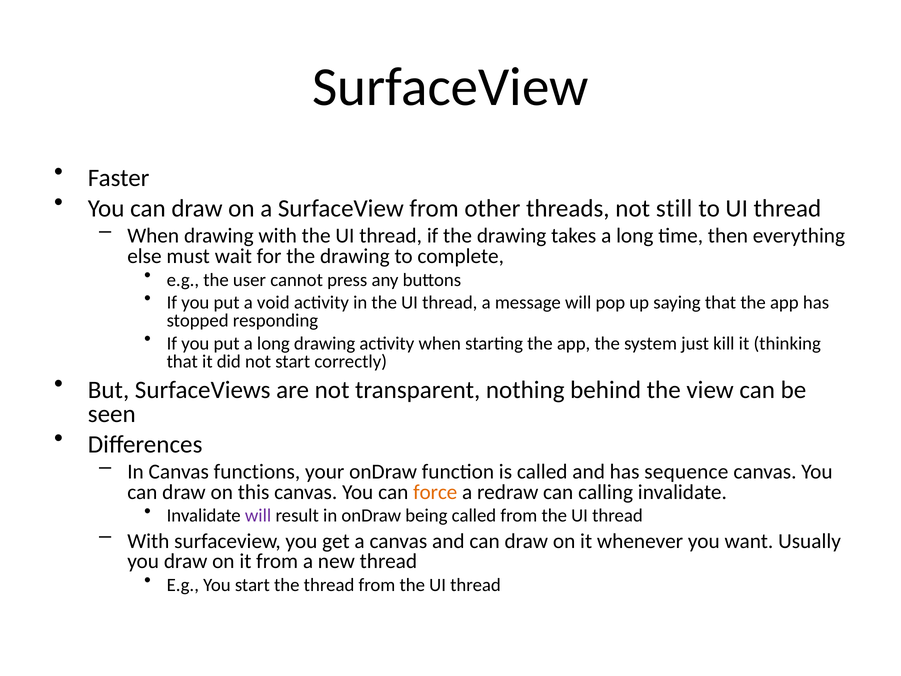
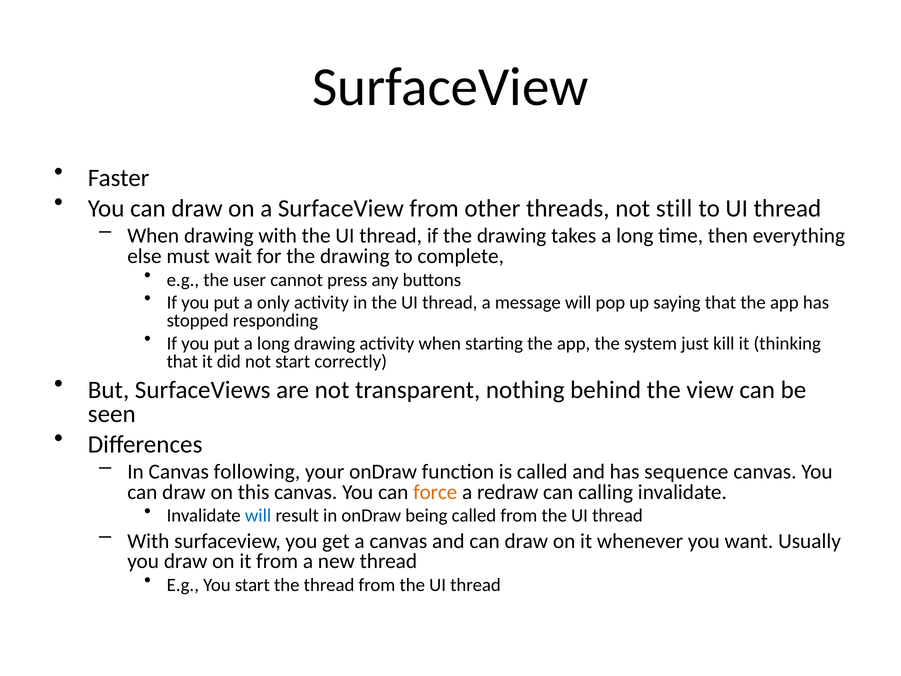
void: void -> only
functions: functions -> following
will at (258, 516) colour: purple -> blue
